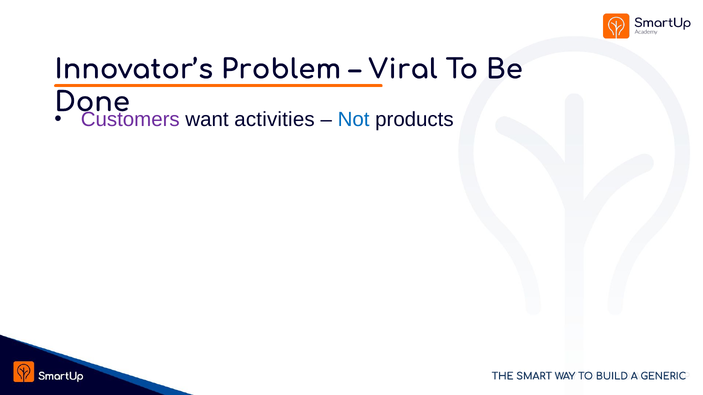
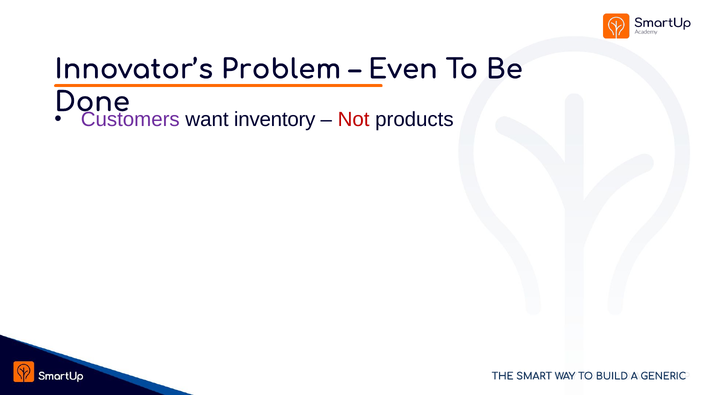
Viral: Viral -> Even
activities: activities -> inventory
Not colour: blue -> red
